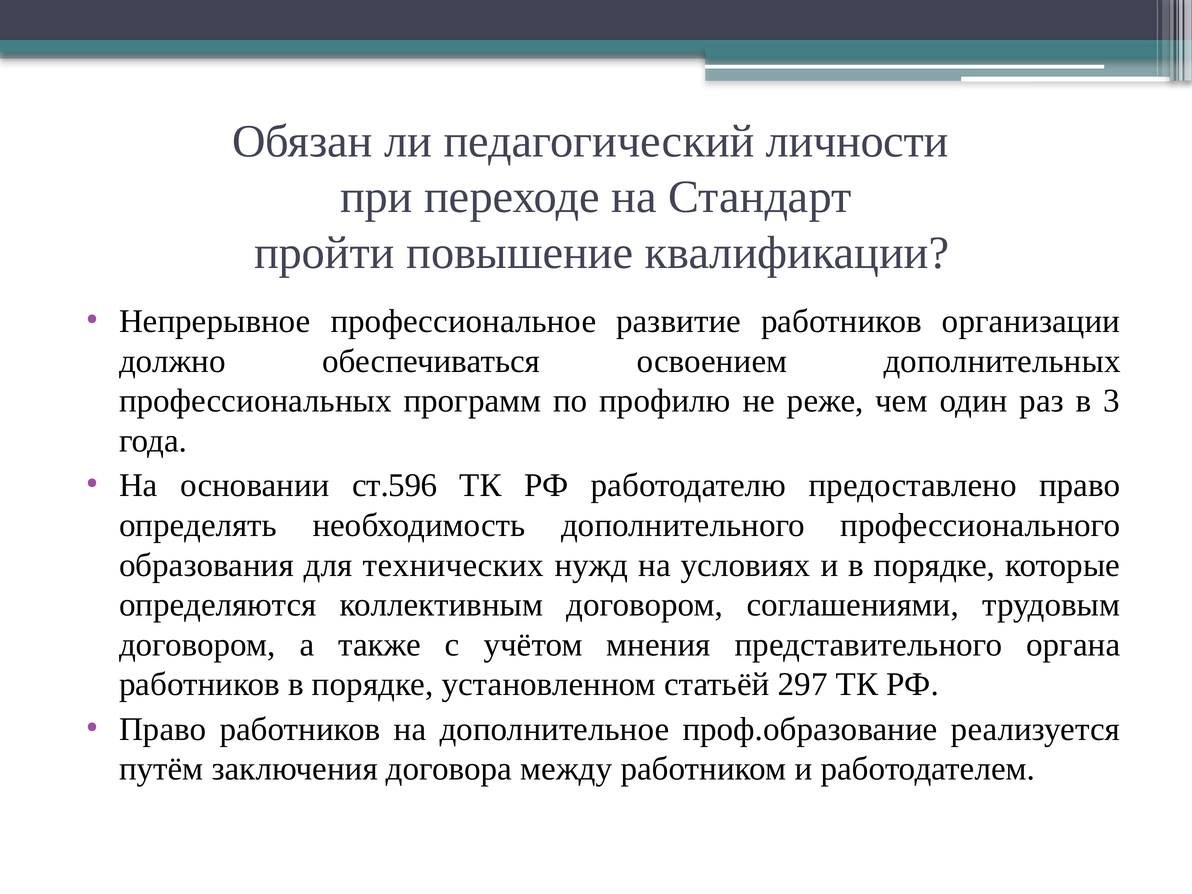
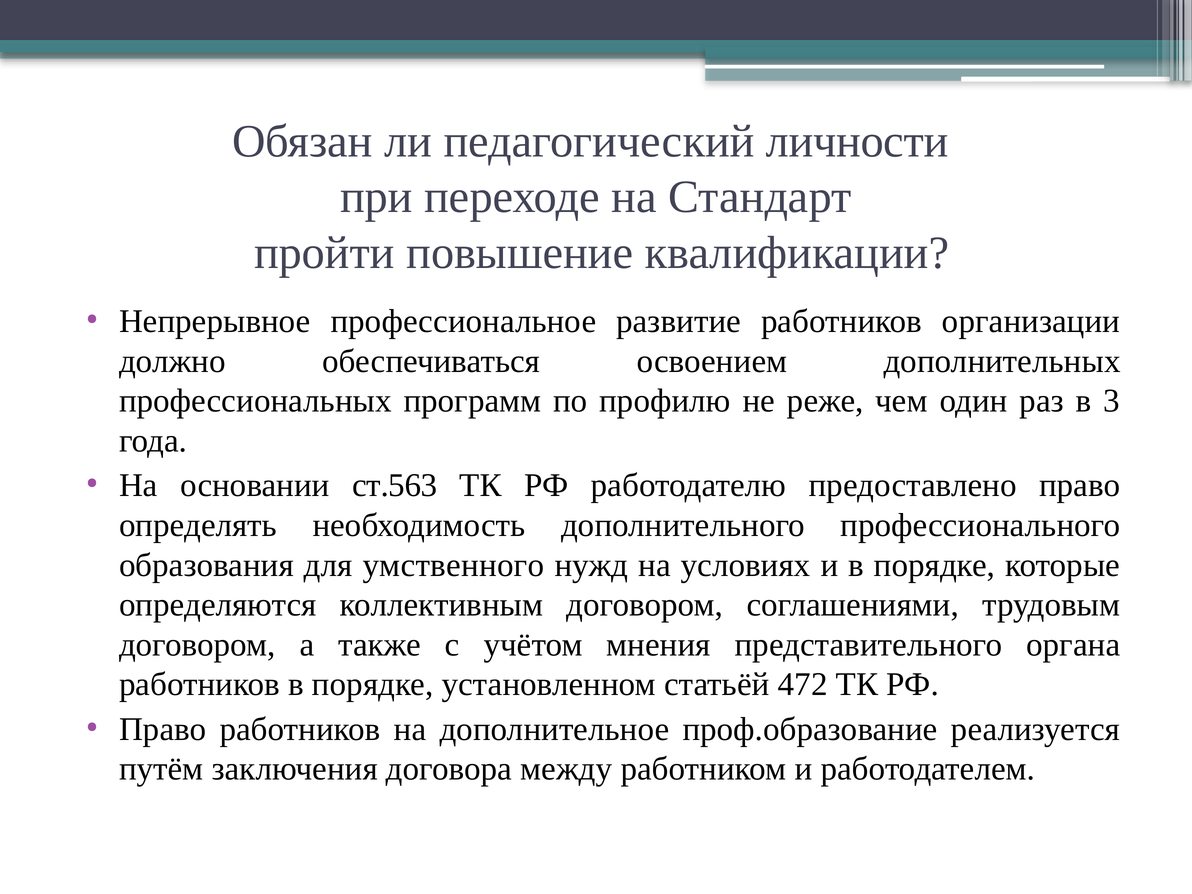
ст.596: ст.596 -> ст.563
технических: технических -> умственного
297: 297 -> 472
